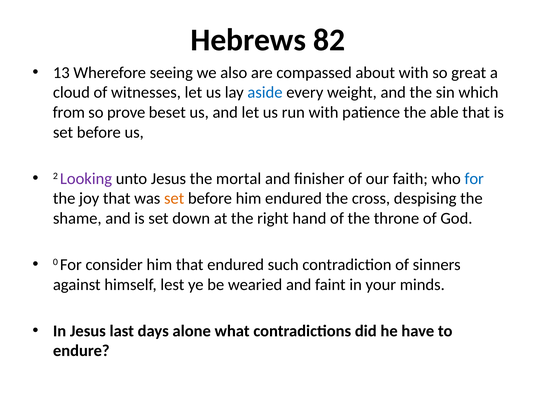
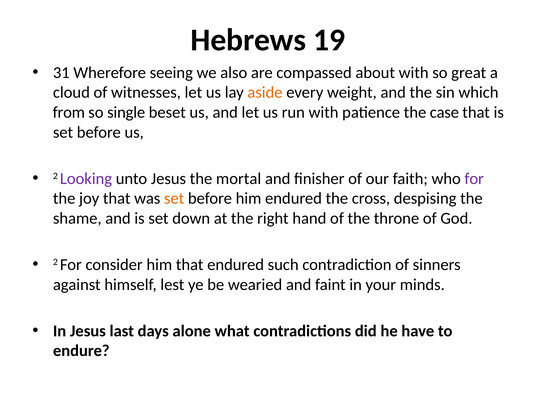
82: 82 -> 19
13: 13 -> 31
aside colour: blue -> orange
prove: prove -> single
able: able -> case
for at (474, 179) colour: blue -> purple
0 at (55, 262): 0 -> 2
